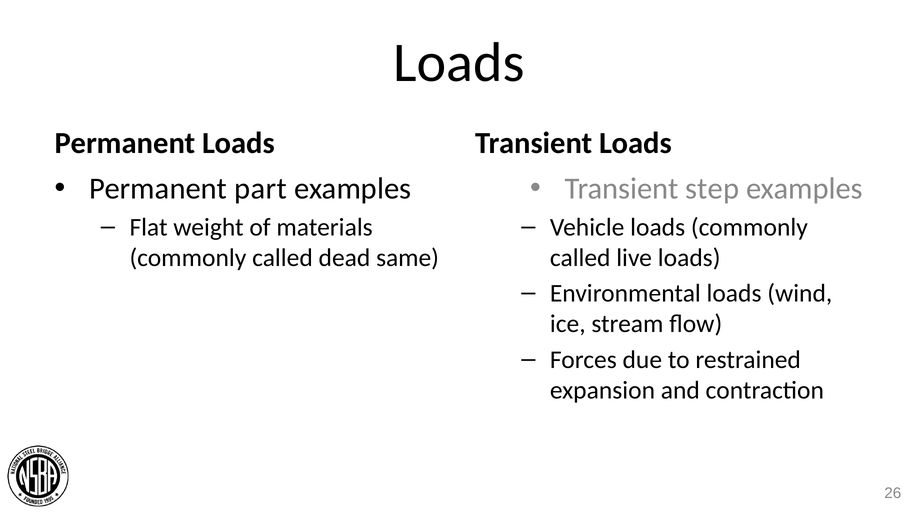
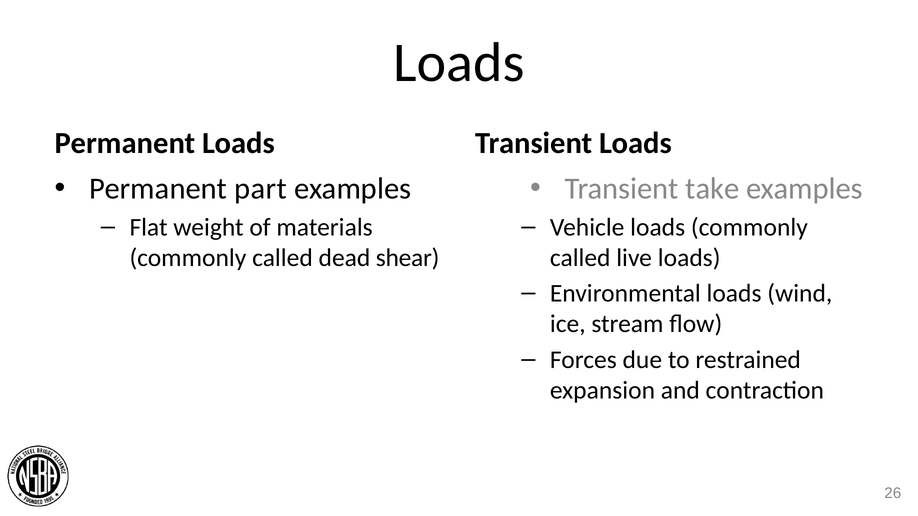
step: step -> take
same: same -> shear
